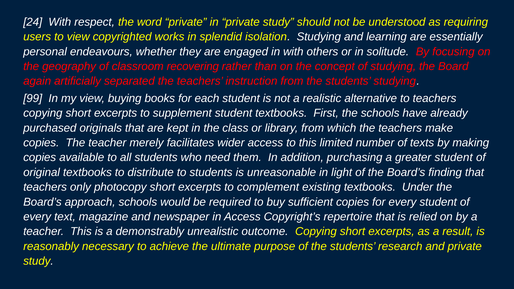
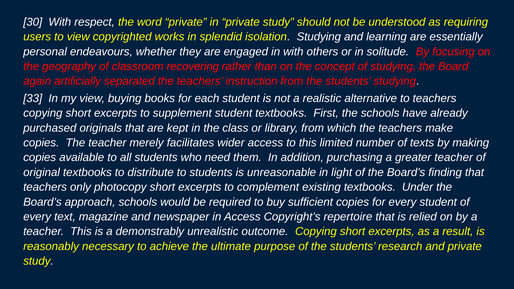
24: 24 -> 30
99: 99 -> 33
greater student: student -> teacher
